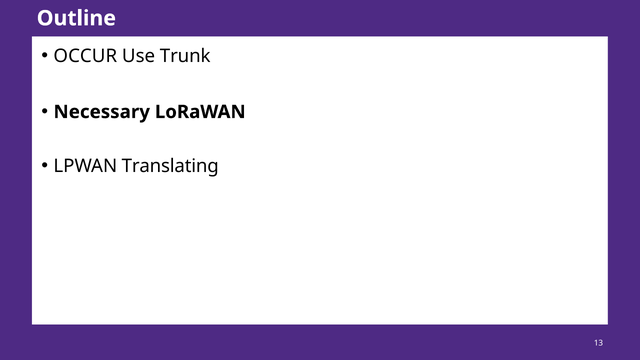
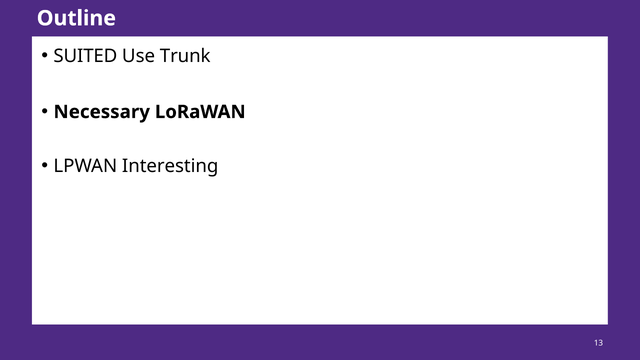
OCCUR: OCCUR -> SUITED
Translating: Translating -> Interesting
